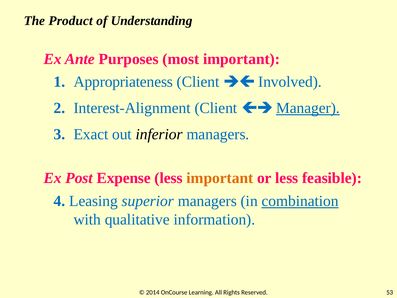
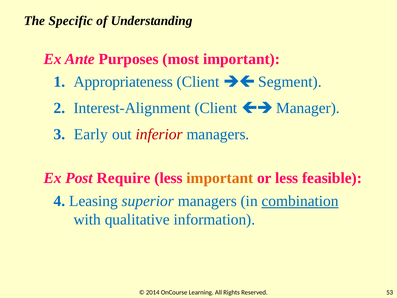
Product: Product -> Specific
Involved: Involved -> Segment
Manager underline: present -> none
Exact: Exact -> Early
inferior colour: black -> red
Expense: Expense -> Require
